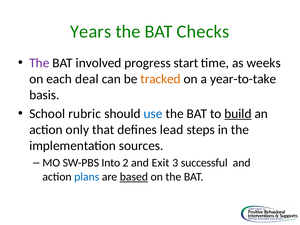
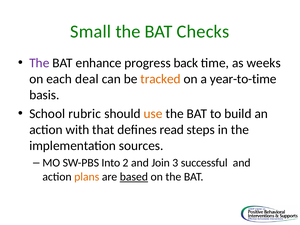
Years: Years -> Small
involved: involved -> enhance
start: start -> back
year-to-take: year-to-take -> year-to-time
use colour: blue -> orange
build underline: present -> none
only: only -> with
lead: lead -> read
Exit: Exit -> Join
plans colour: blue -> orange
